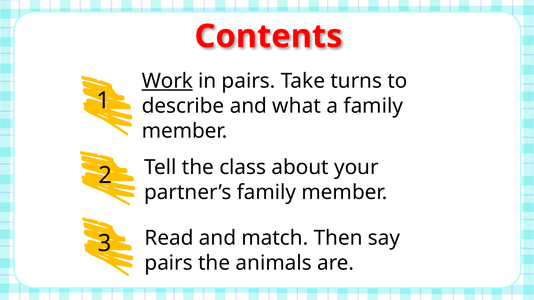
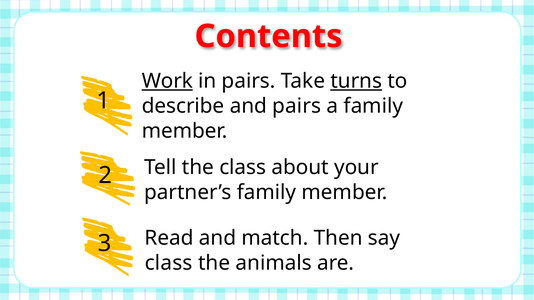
turns underline: none -> present
and what: what -> pairs
pairs at (169, 263): pairs -> class
